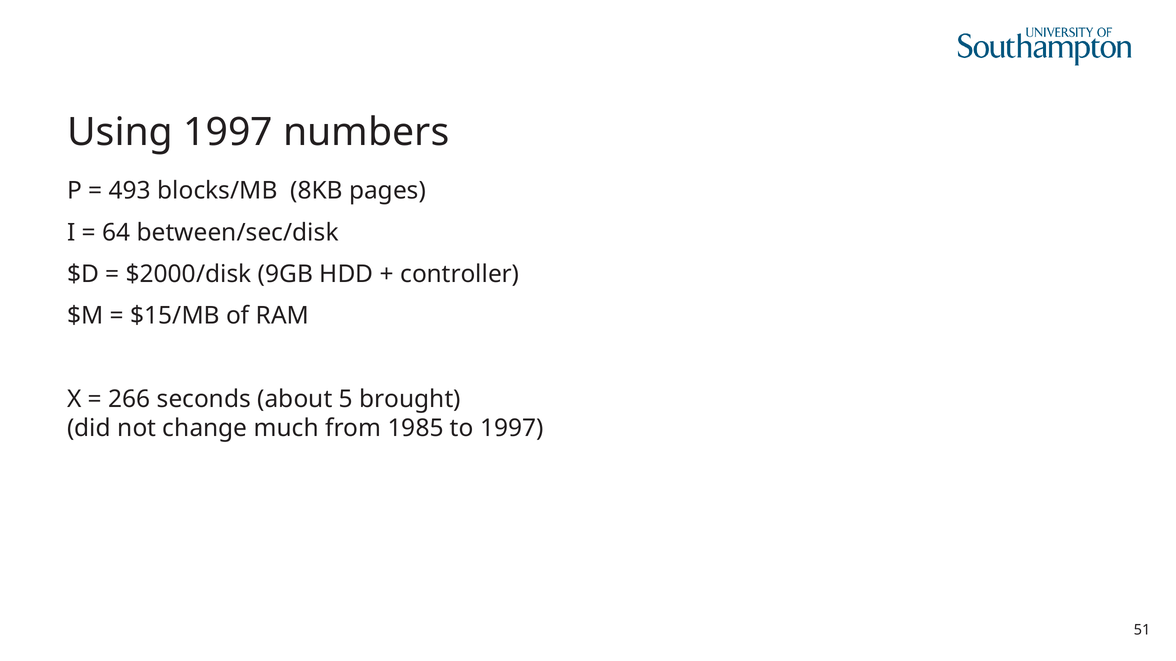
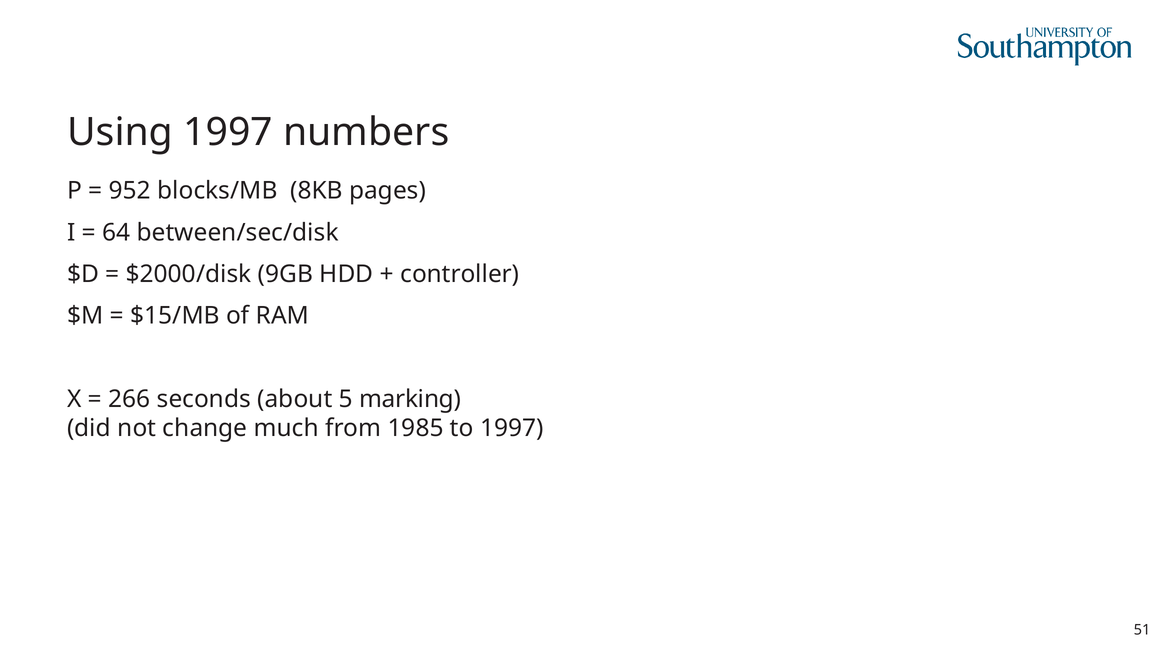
493: 493 -> 952
brought: brought -> marking
